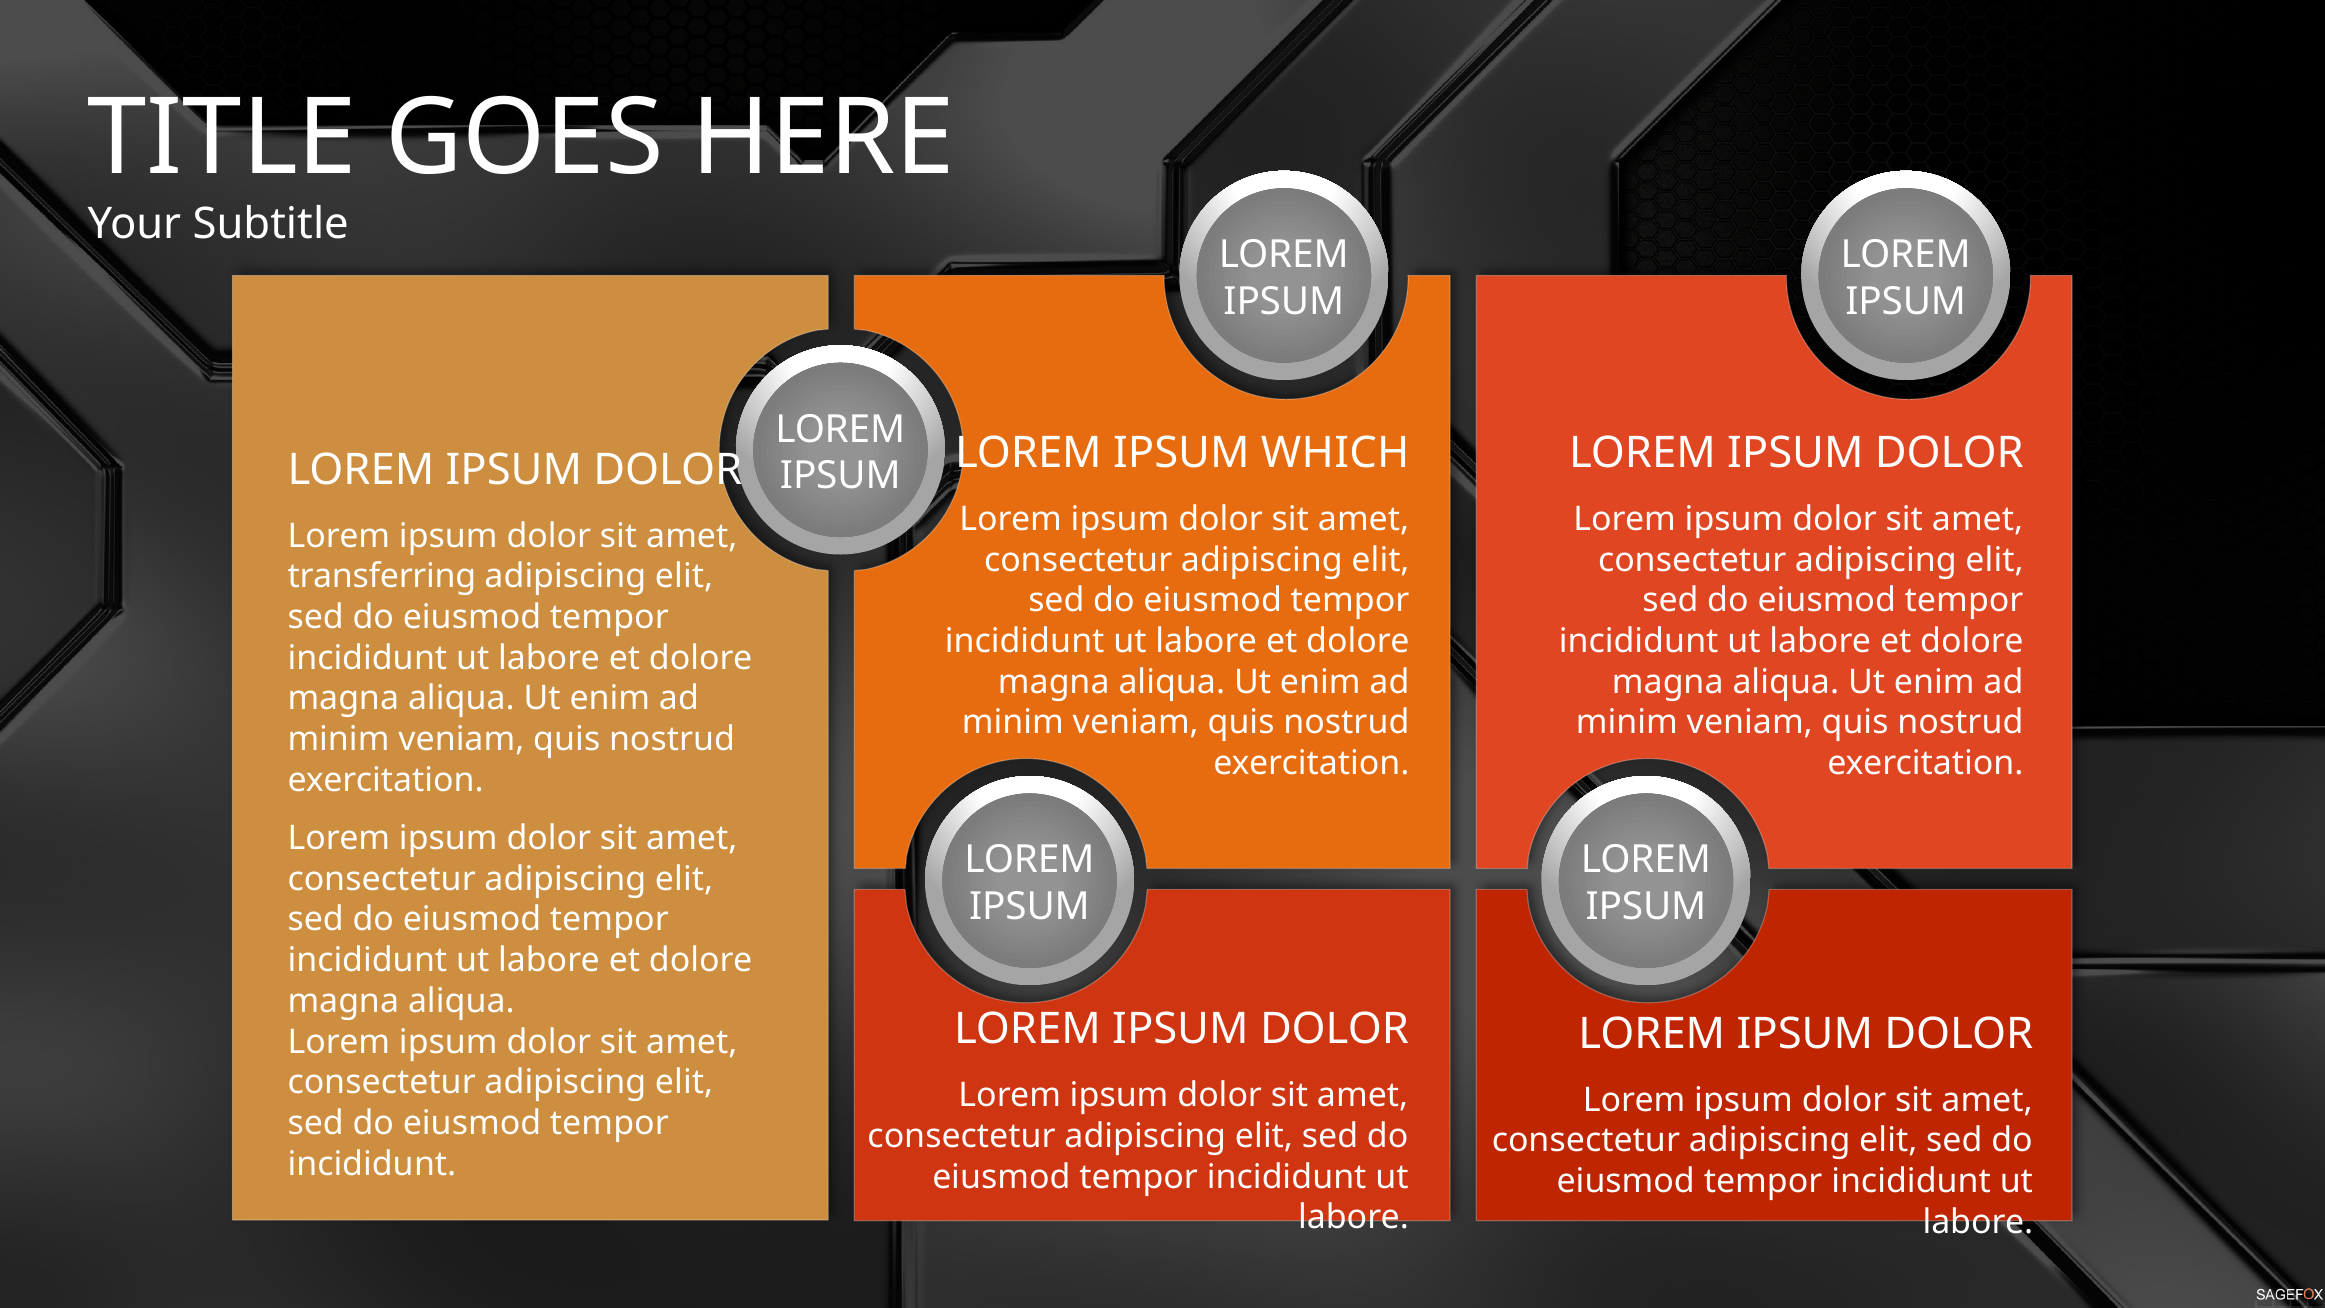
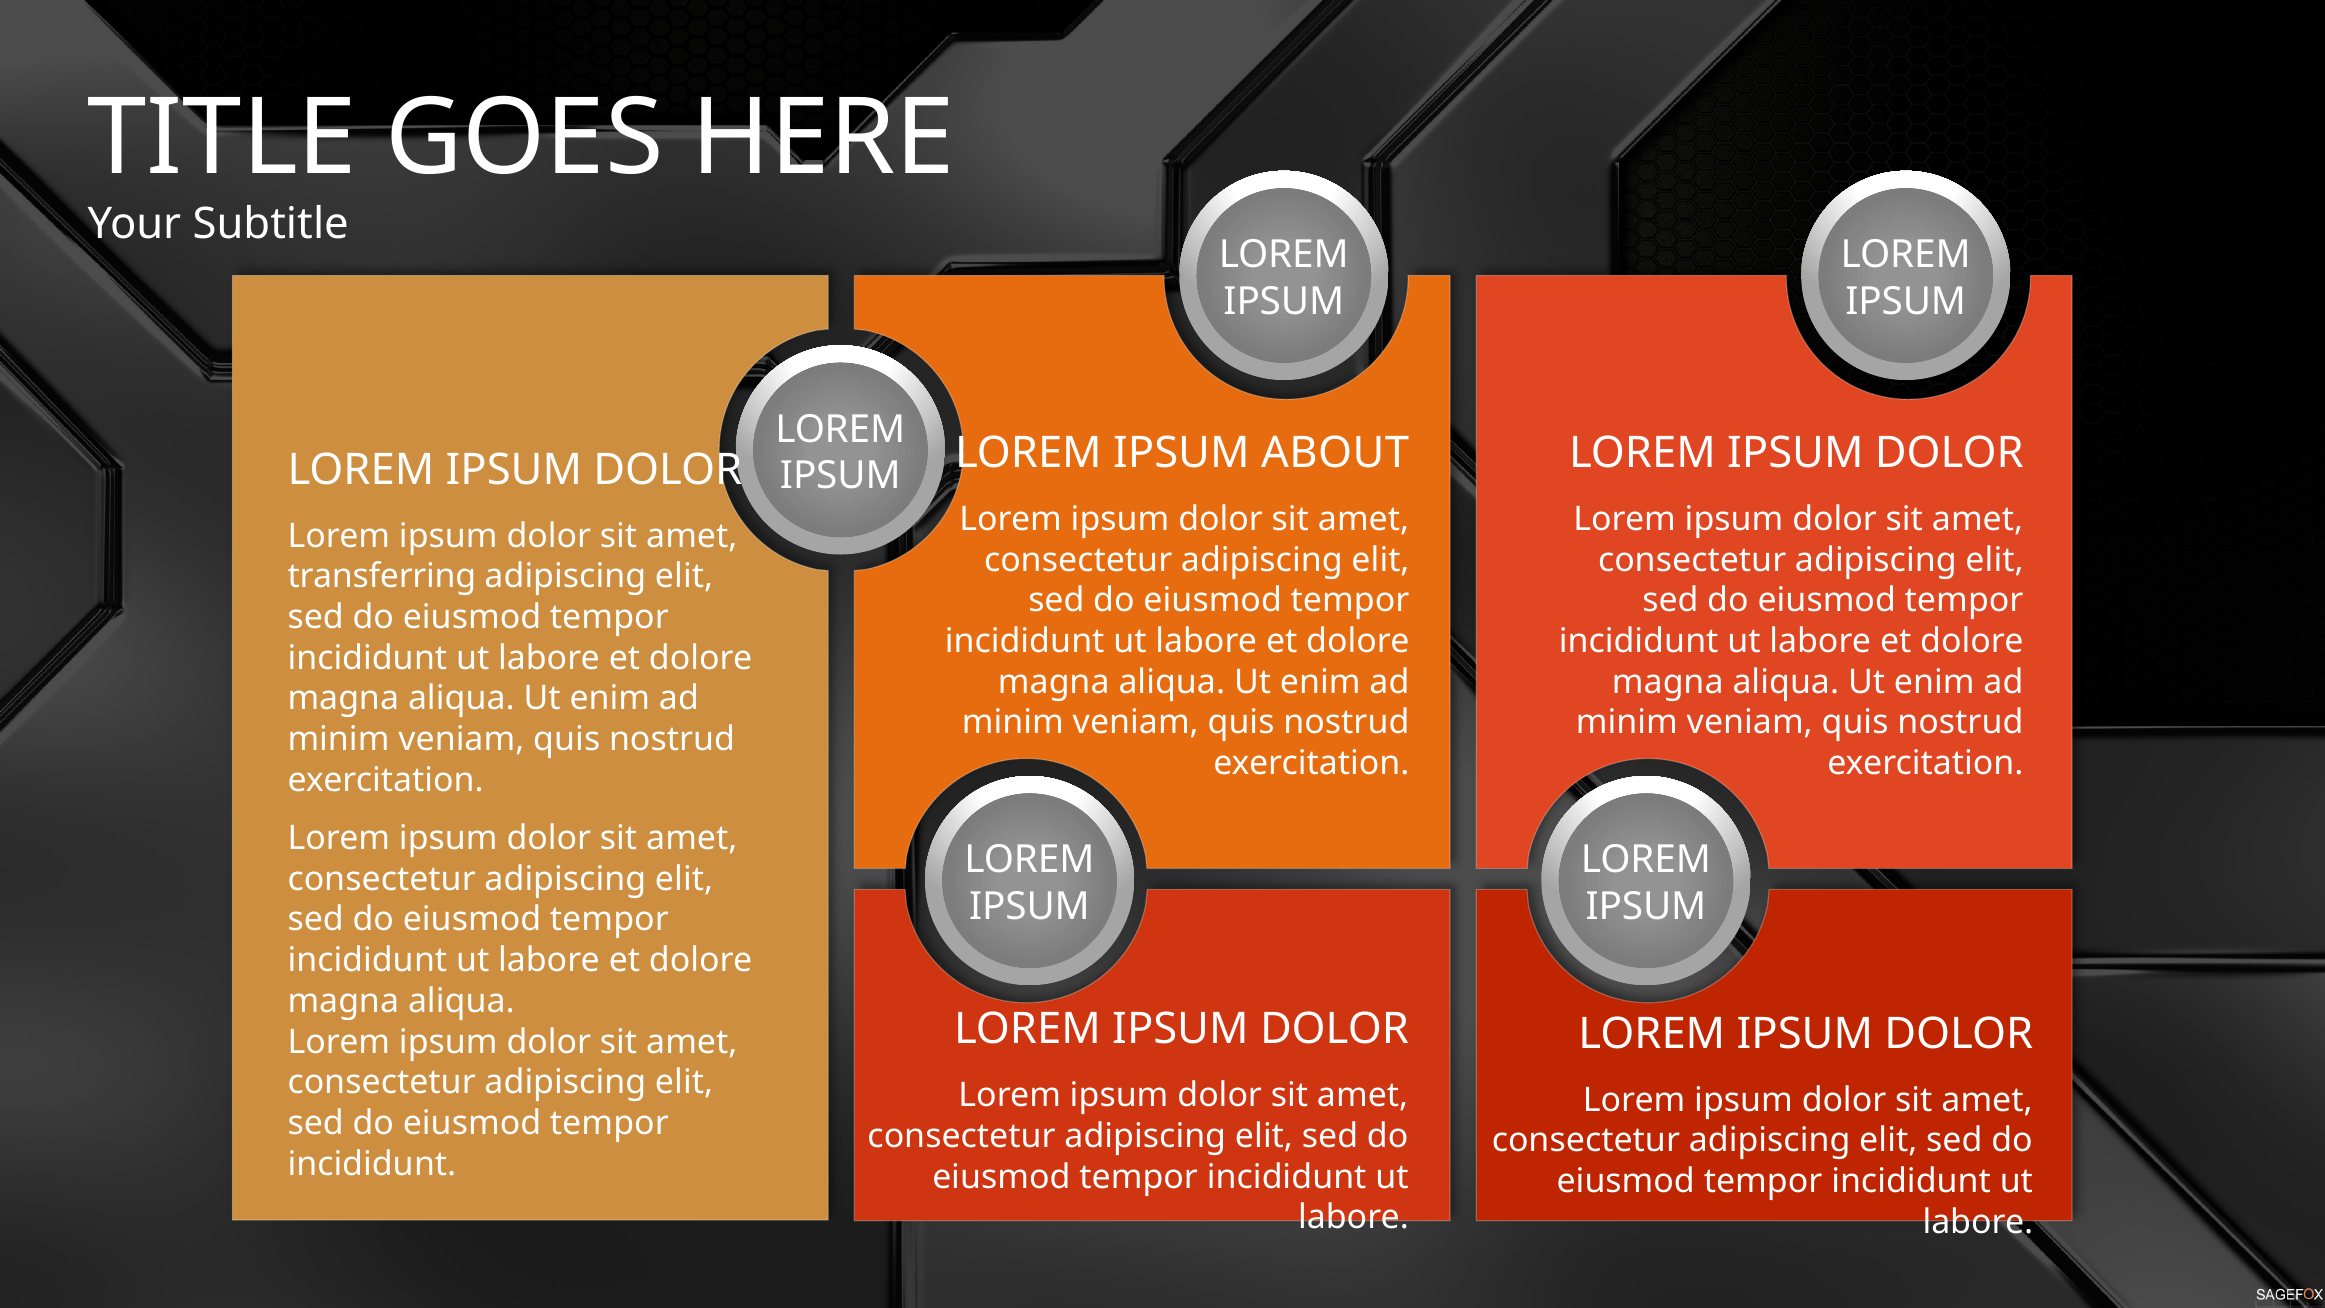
WHICH: WHICH -> ABOUT
